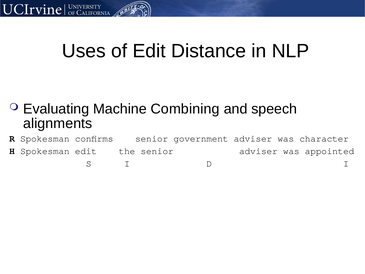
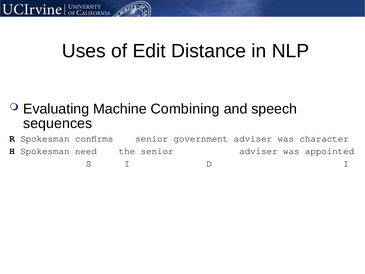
alignments: alignments -> sequences
Spokesman edit: edit -> need
